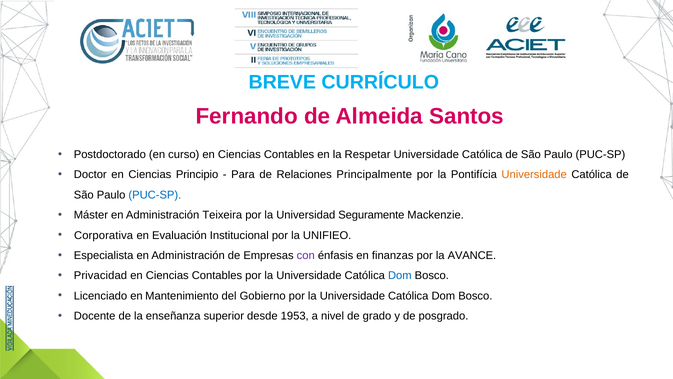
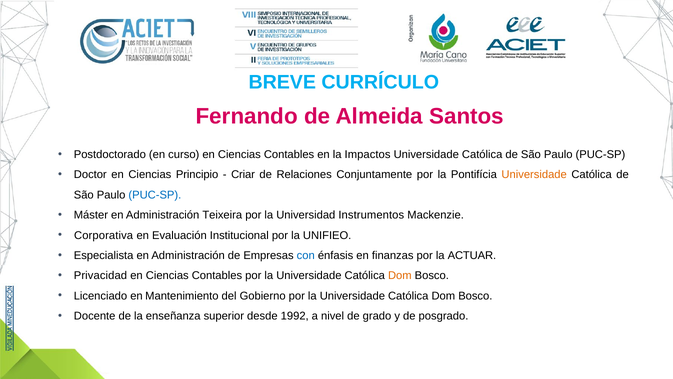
Respetar: Respetar -> Impactos
Para: Para -> Criar
Principalmente: Principalmente -> Conjuntamente
Seguramente: Seguramente -> Instrumentos
con colour: purple -> blue
AVANCE: AVANCE -> ACTUAR
Dom at (400, 275) colour: blue -> orange
1953: 1953 -> 1992
